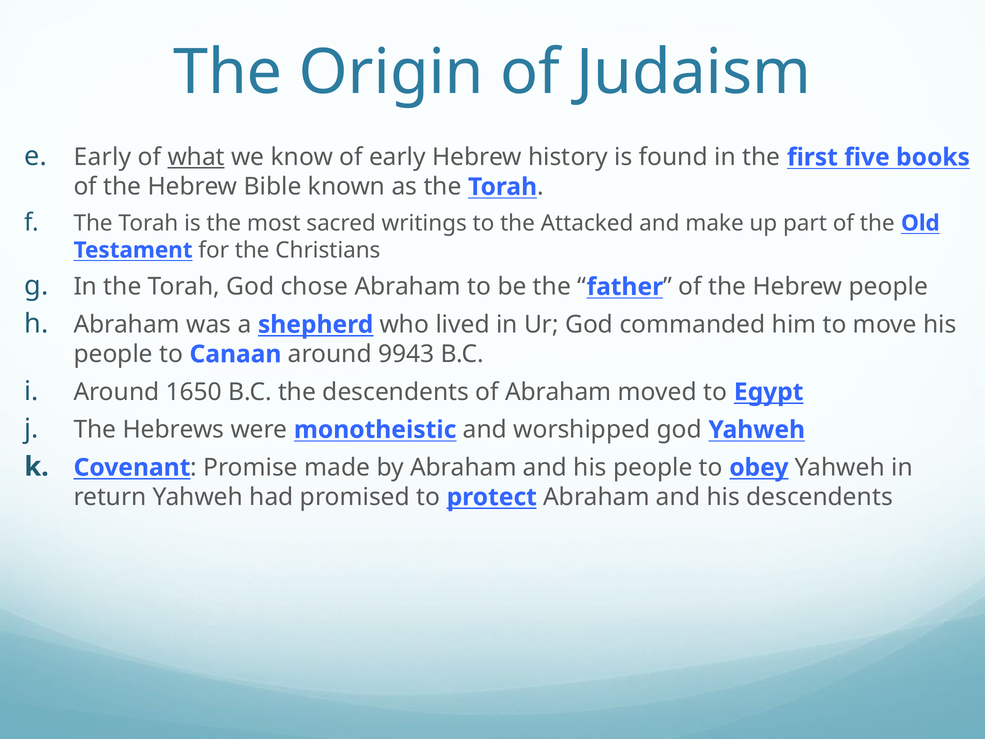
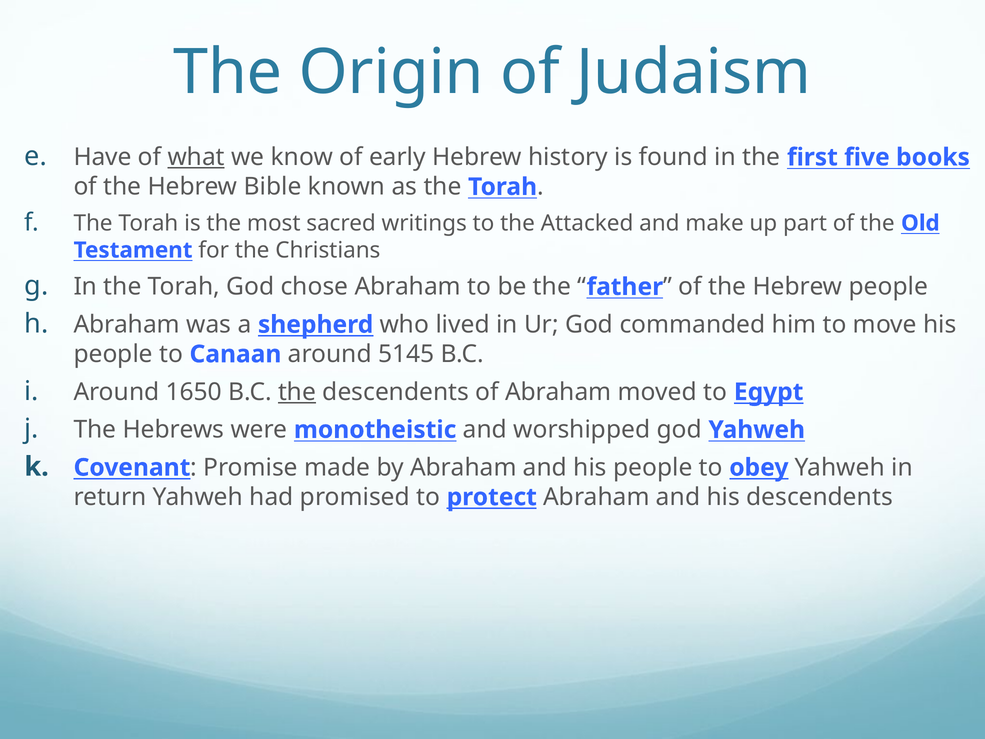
Early at (102, 157): Early -> Have
9943: 9943 -> 5145
the at (297, 392) underline: none -> present
